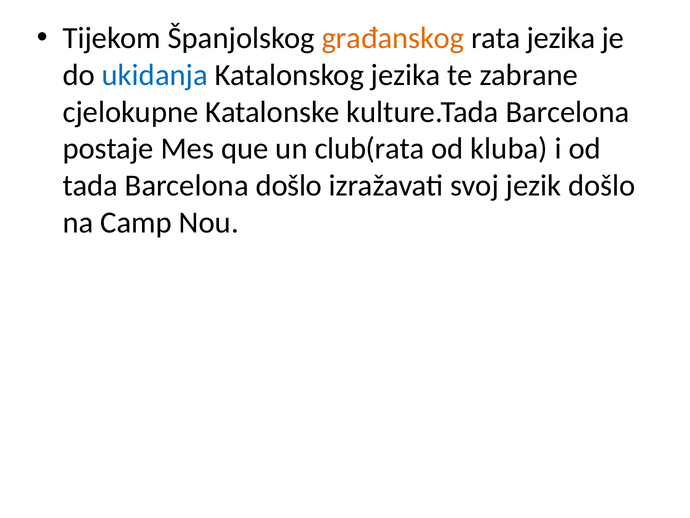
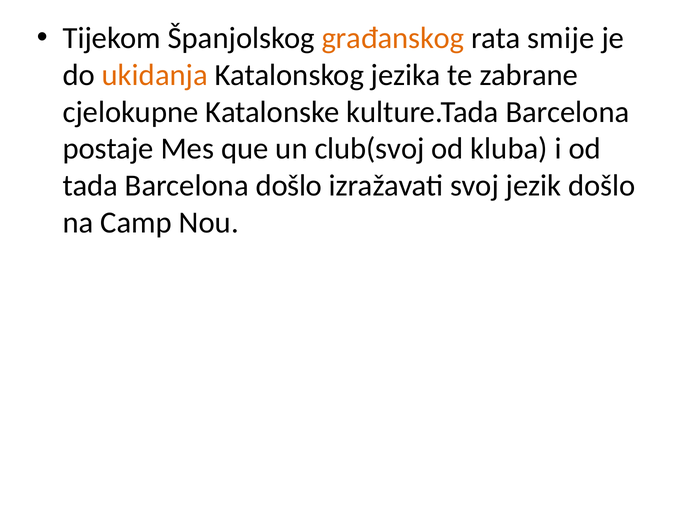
rata jezika: jezika -> smije
ukidanja colour: blue -> orange
club(rata: club(rata -> club(svoj
